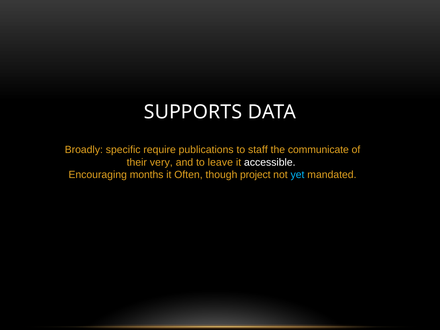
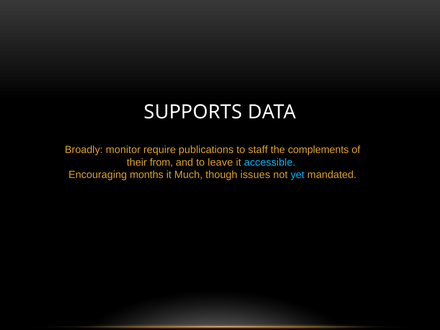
specific: specific -> monitor
communicate: communicate -> complements
very: very -> from
accessible colour: white -> light blue
Often: Often -> Much
project: project -> issues
